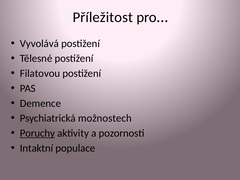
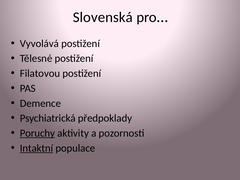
Příležitost: Příležitost -> Slovenská
možnostech: možnostech -> předpoklady
Intaktní underline: none -> present
